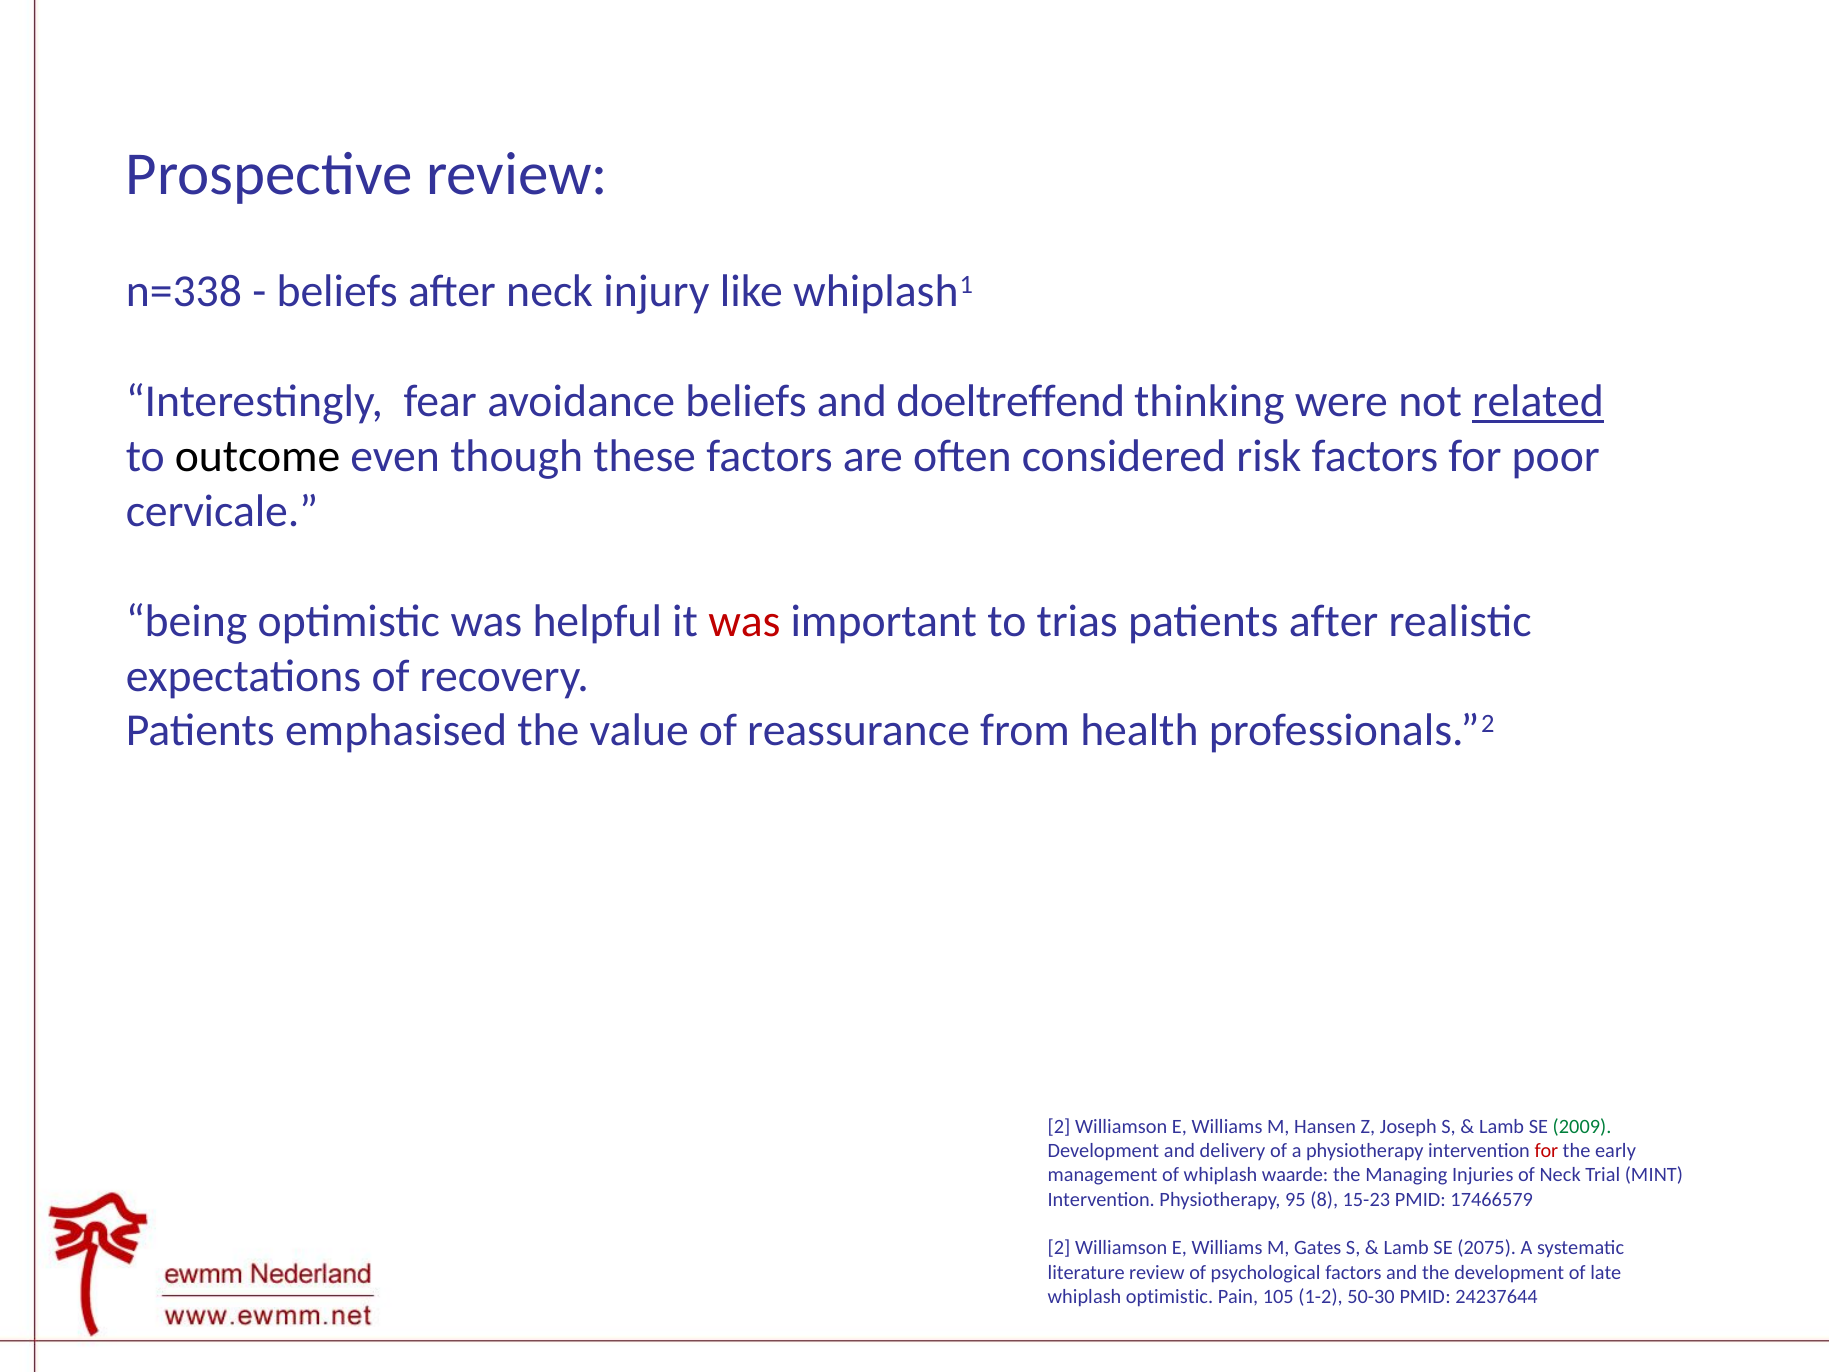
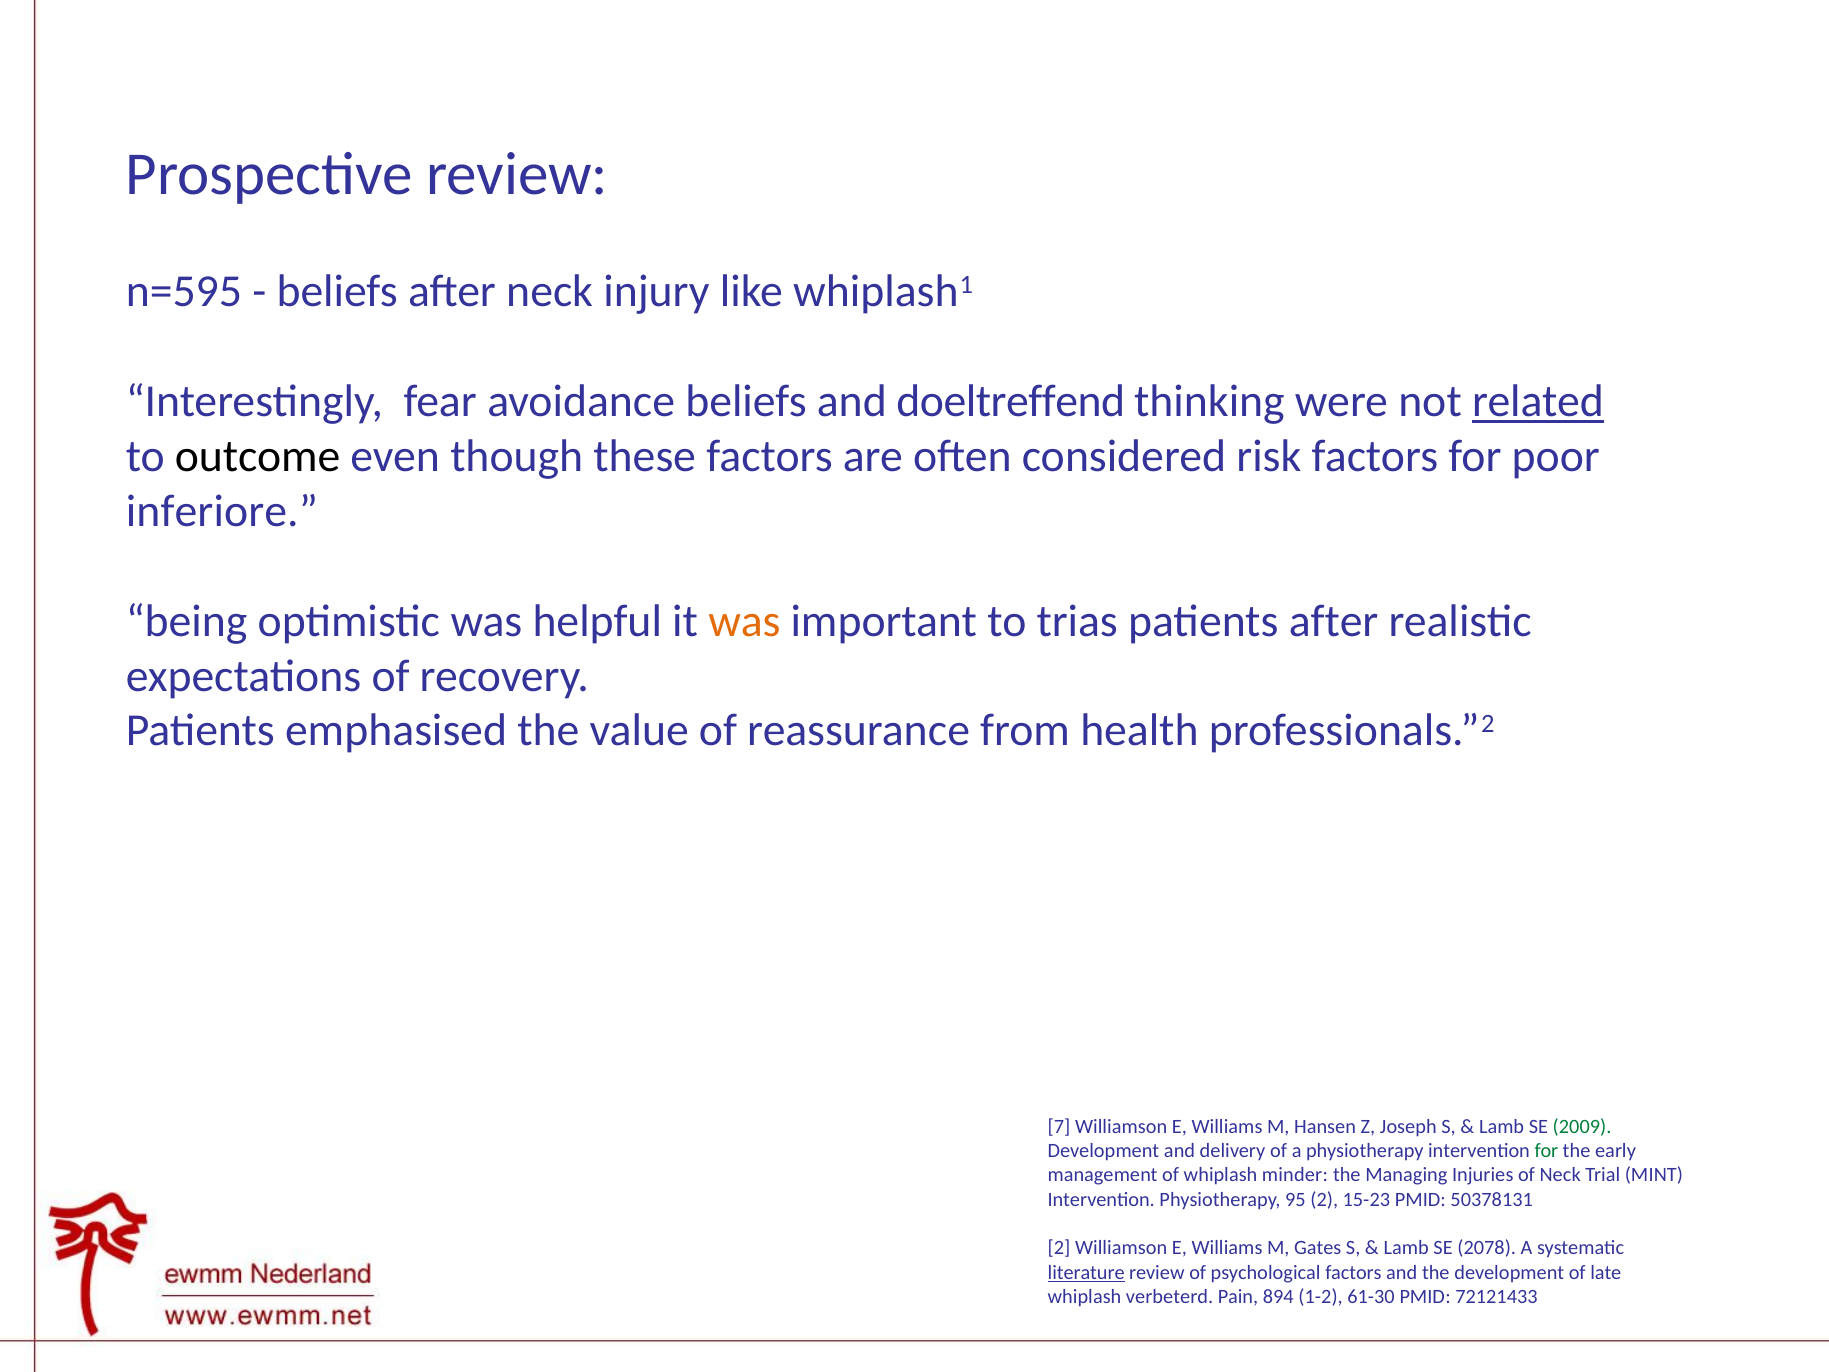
n=338: n=338 -> n=595
cervicale: cervicale -> inferiore
was at (744, 621) colour: red -> orange
2 at (1059, 1126): 2 -> 7
for at (1546, 1150) colour: red -> green
waarde: waarde -> minder
95 8: 8 -> 2
17466579: 17466579 -> 50378131
2075: 2075 -> 2078
literature underline: none -> present
whiplash optimistic: optimistic -> verbeterd
105: 105 -> 894
50-30: 50-30 -> 61-30
24237644: 24237644 -> 72121433
